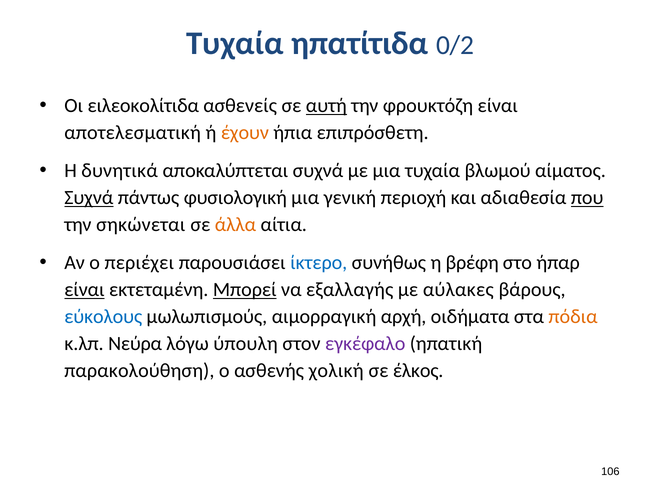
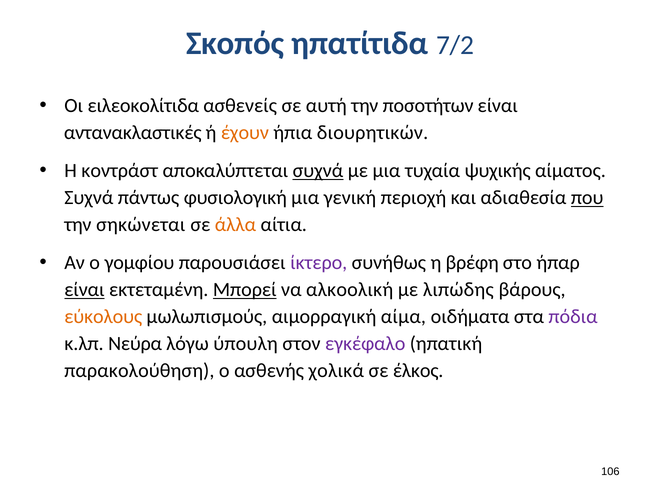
Τυχαία at (235, 43): Τυχαία -> Σκοπός
0/2: 0/2 -> 7/2
αυτή underline: present -> none
φρουκτόζη: φρουκτόζη -> ποσοτήτων
αποτελεσματική: αποτελεσματική -> αντανακλαστικές
επιπρόσθετη: επιπρόσθετη -> διουρητικών
δυνητικά: δυνητικά -> κοντράστ
συχνά at (318, 171) underline: none -> present
βλωμού: βλωμού -> ψυχικής
Συχνά at (89, 198) underline: present -> none
περιέχει: περιέχει -> γομφίου
ίκτερο colour: blue -> purple
εξαλλαγής: εξαλλαγής -> αλκοολική
αύλακες: αύλακες -> λιπώδης
εύκολους colour: blue -> orange
αρχή: αρχή -> αίμα
πόδια colour: orange -> purple
χολική: χολική -> χολικά
